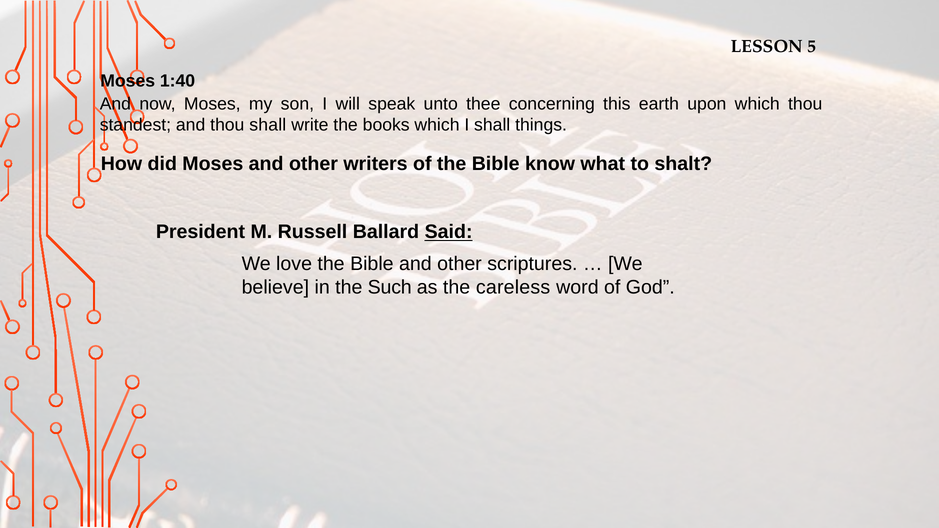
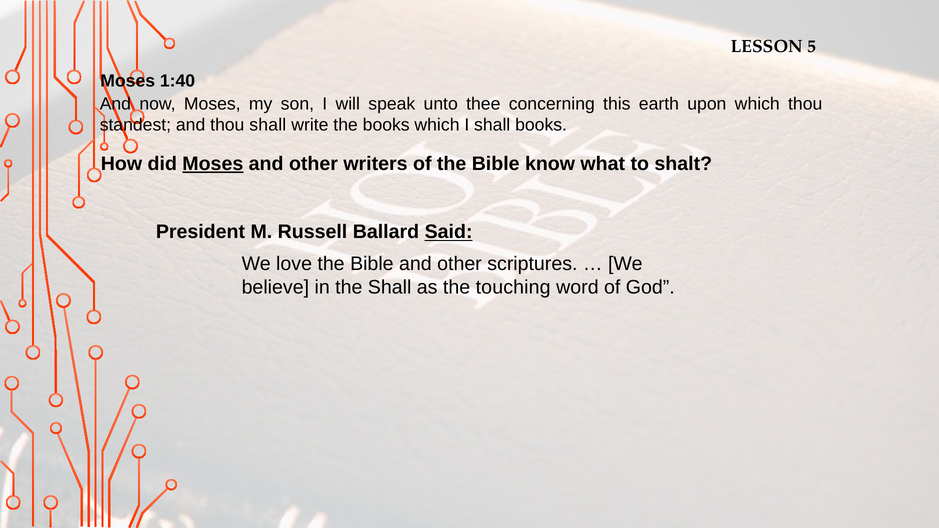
shall things: things -> books
Moses at (213, 164) underline: none -> present
the Such: Such -> Shall
careless: careless -> touching
